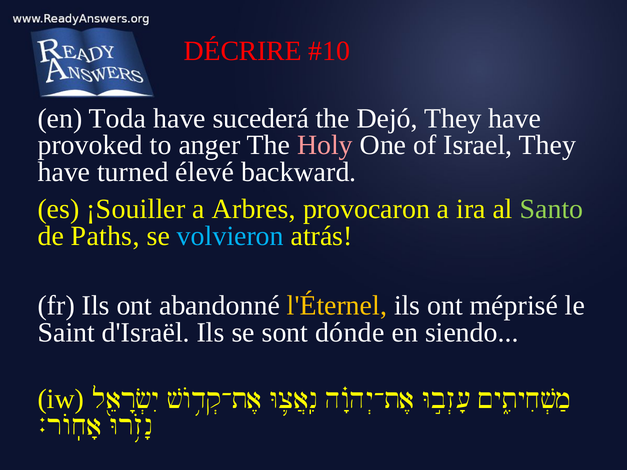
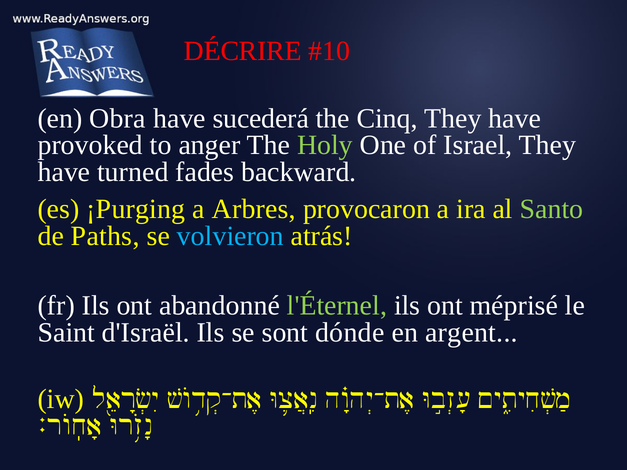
Toda: Toda -> Obra
Dejó: Dejó -> Cinq
Holy colour: pink -> light green
élevé: élevé -> fades
¡Souiller: ¡Souiller -> ¡Purging
l'Éternel colour: yellow -> light green
siendo: siendo -> argent
